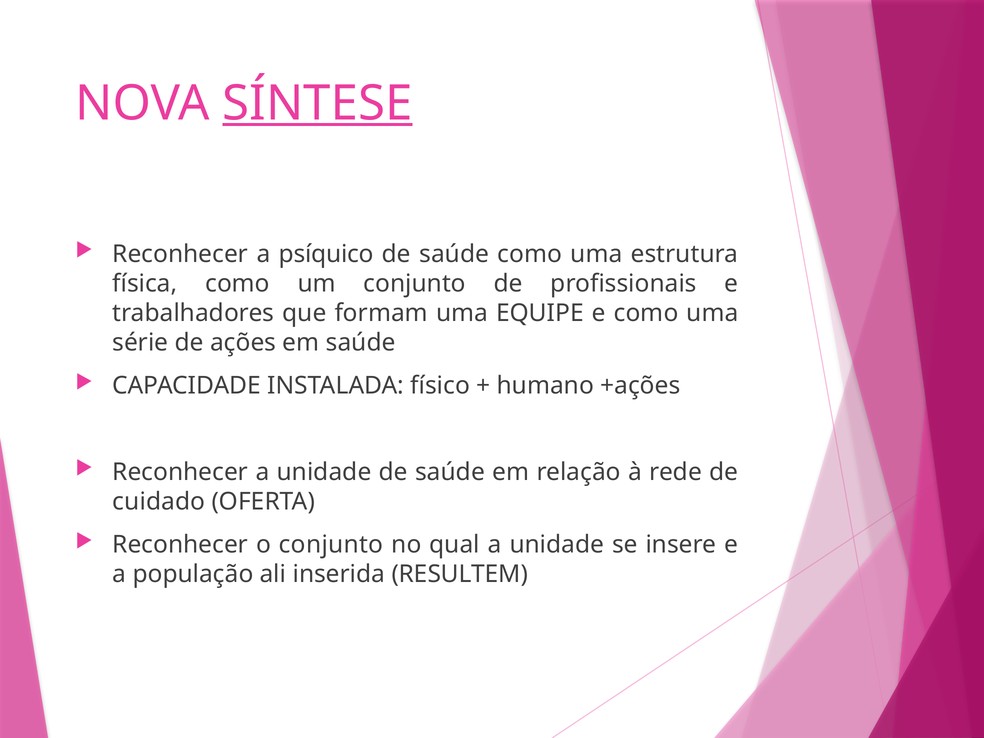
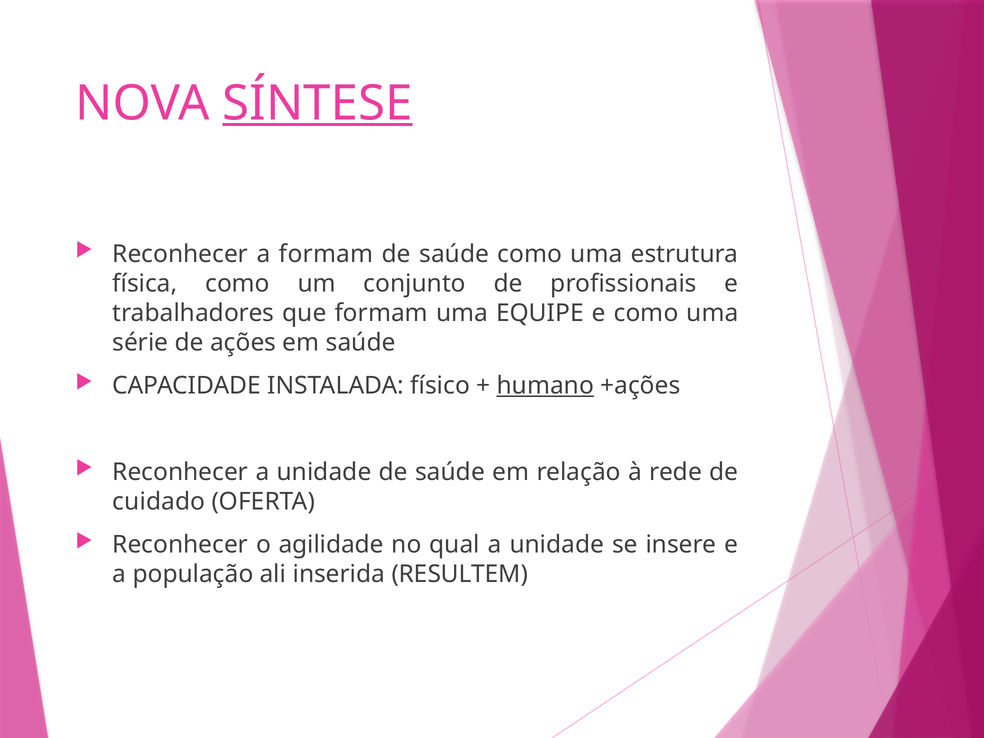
a psíquico: psíquico -> formam
humano underline: none -> present
o conjunto: conjunto -> agilidade
